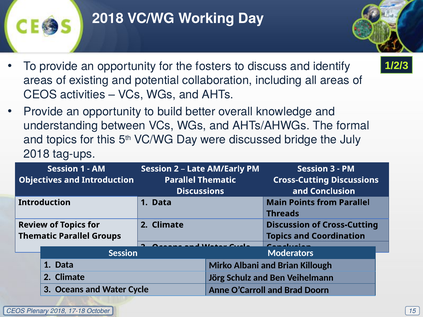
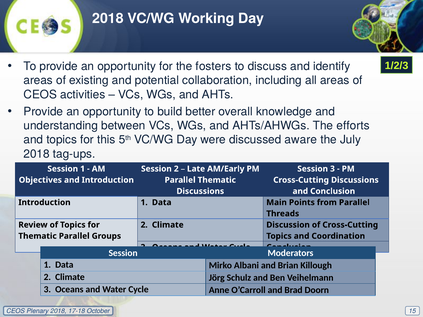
formal: formal -> efforts
bridge: bridge -> aware
